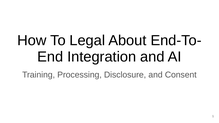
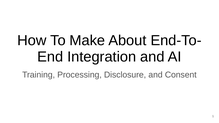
Legal: Legal -> Make
